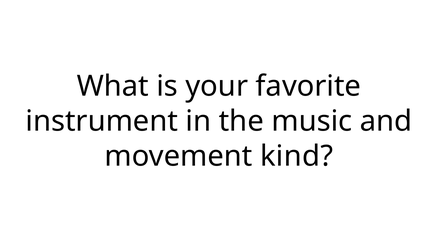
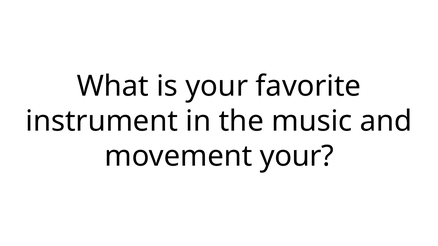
movement kind: kind -> your
